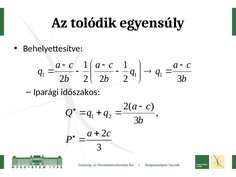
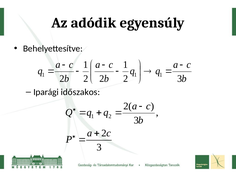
tolódik: tolódik -> adódik
